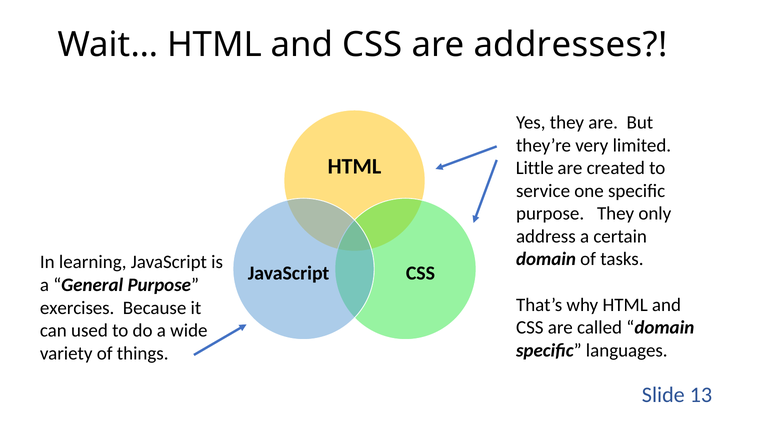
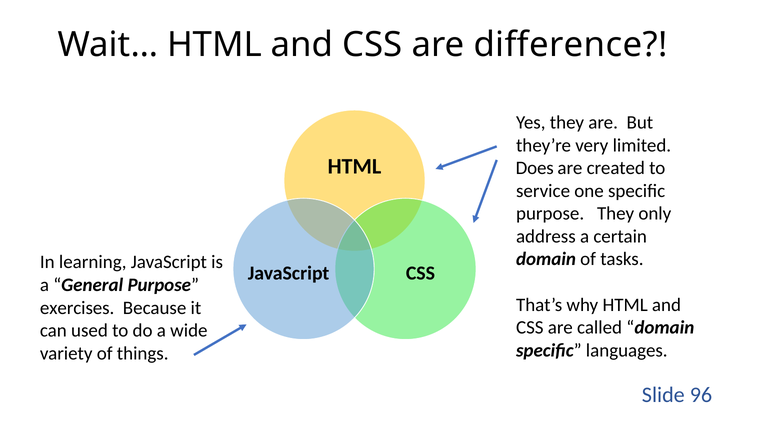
addresses: addresses -> difference
Little: Little -> Does
13: 13 -> 96
